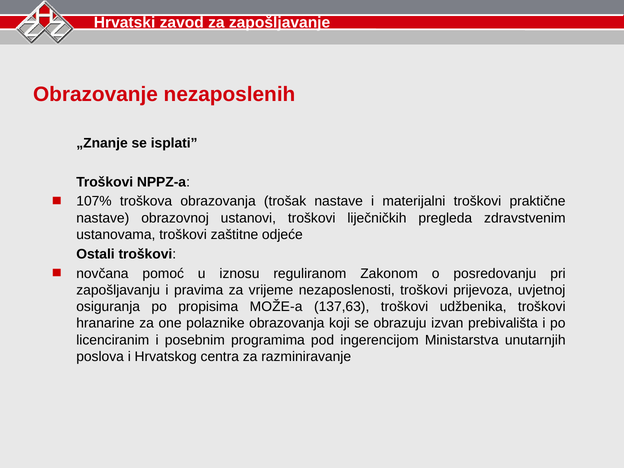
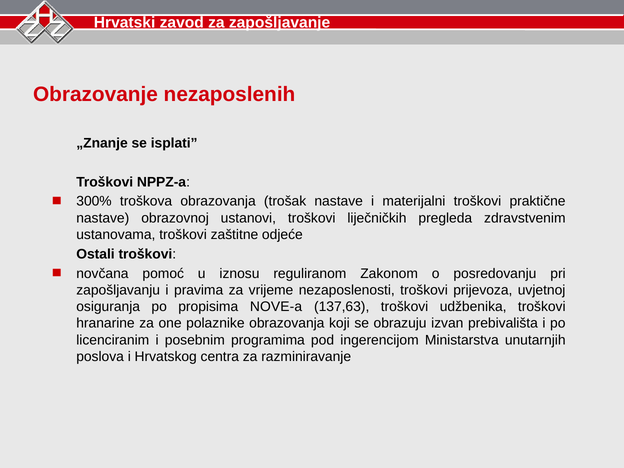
107%: 107% -> 300%
MOŽE-a: MOŽE-a -> NOVE-a
